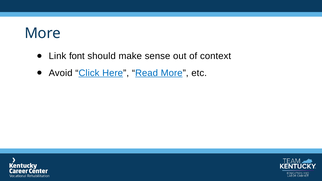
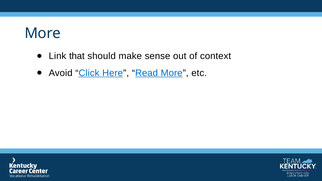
font: font -> that
